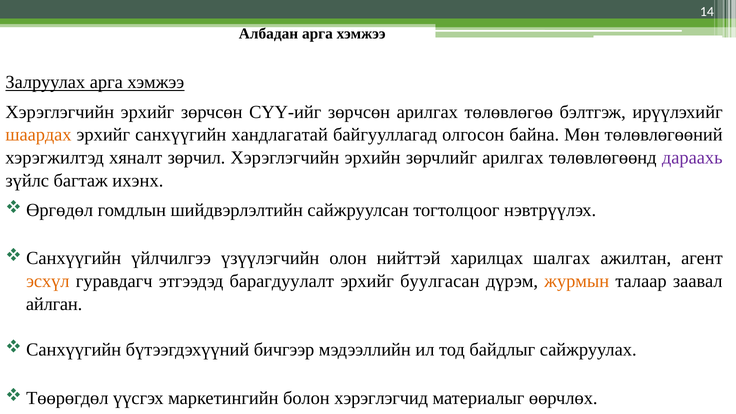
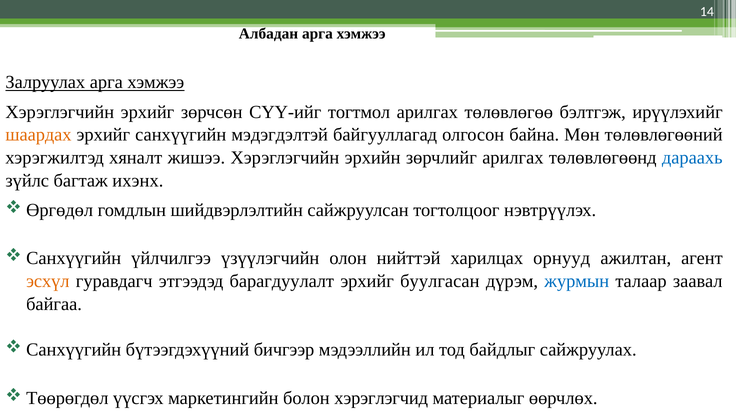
СҮҮ-ийг зөрчсөн: зөрчсөн -> тогтмол
хандлагатай: хандлагатай -> мэдэгдэлтэй
зөрчил: зөрчил -> жишээ
дараахь colour: purple -> blue
шалгах: шалгах -> орнууд
журмын colour: orange -> blue
айлган: айлган -> байгаа
